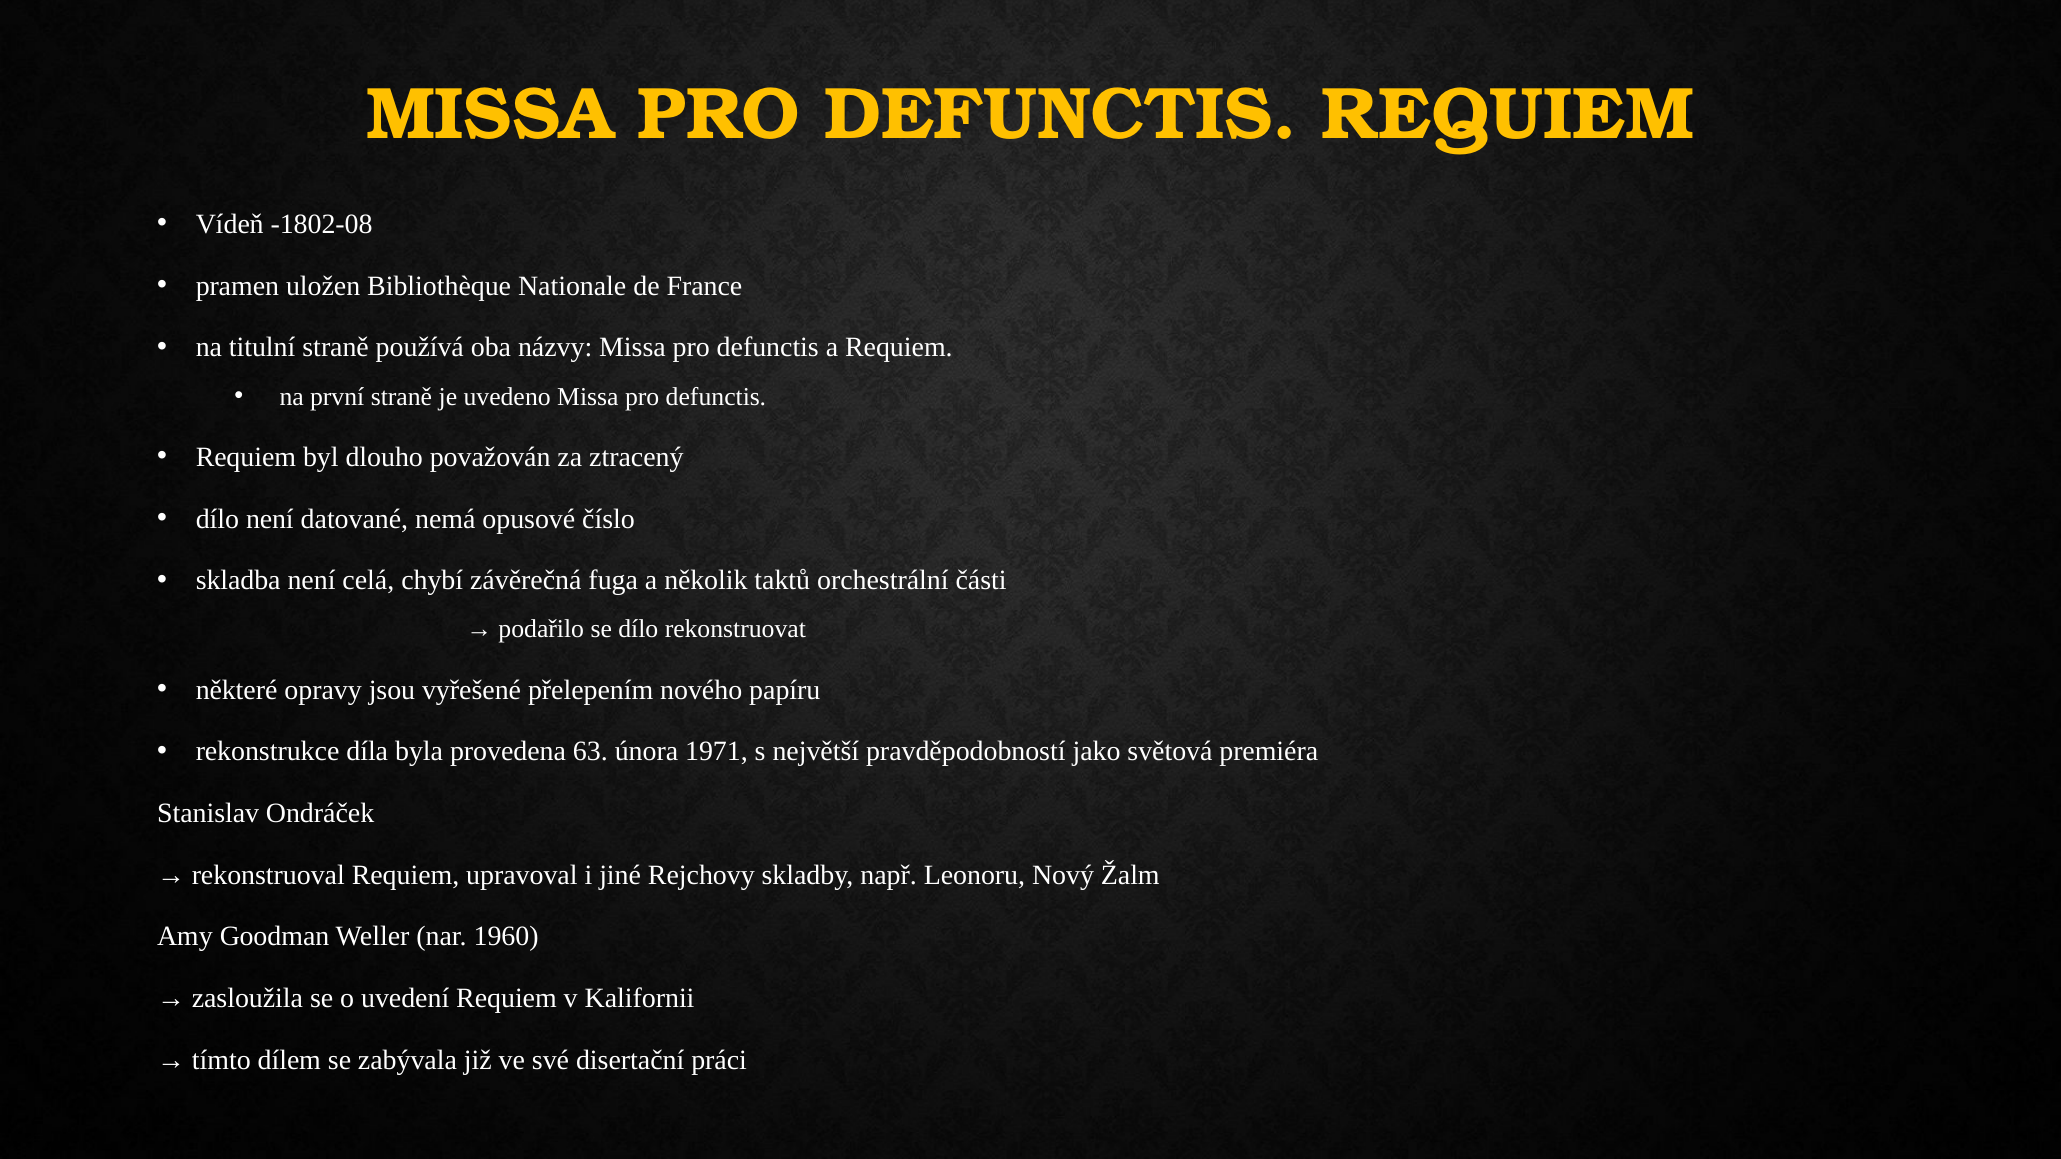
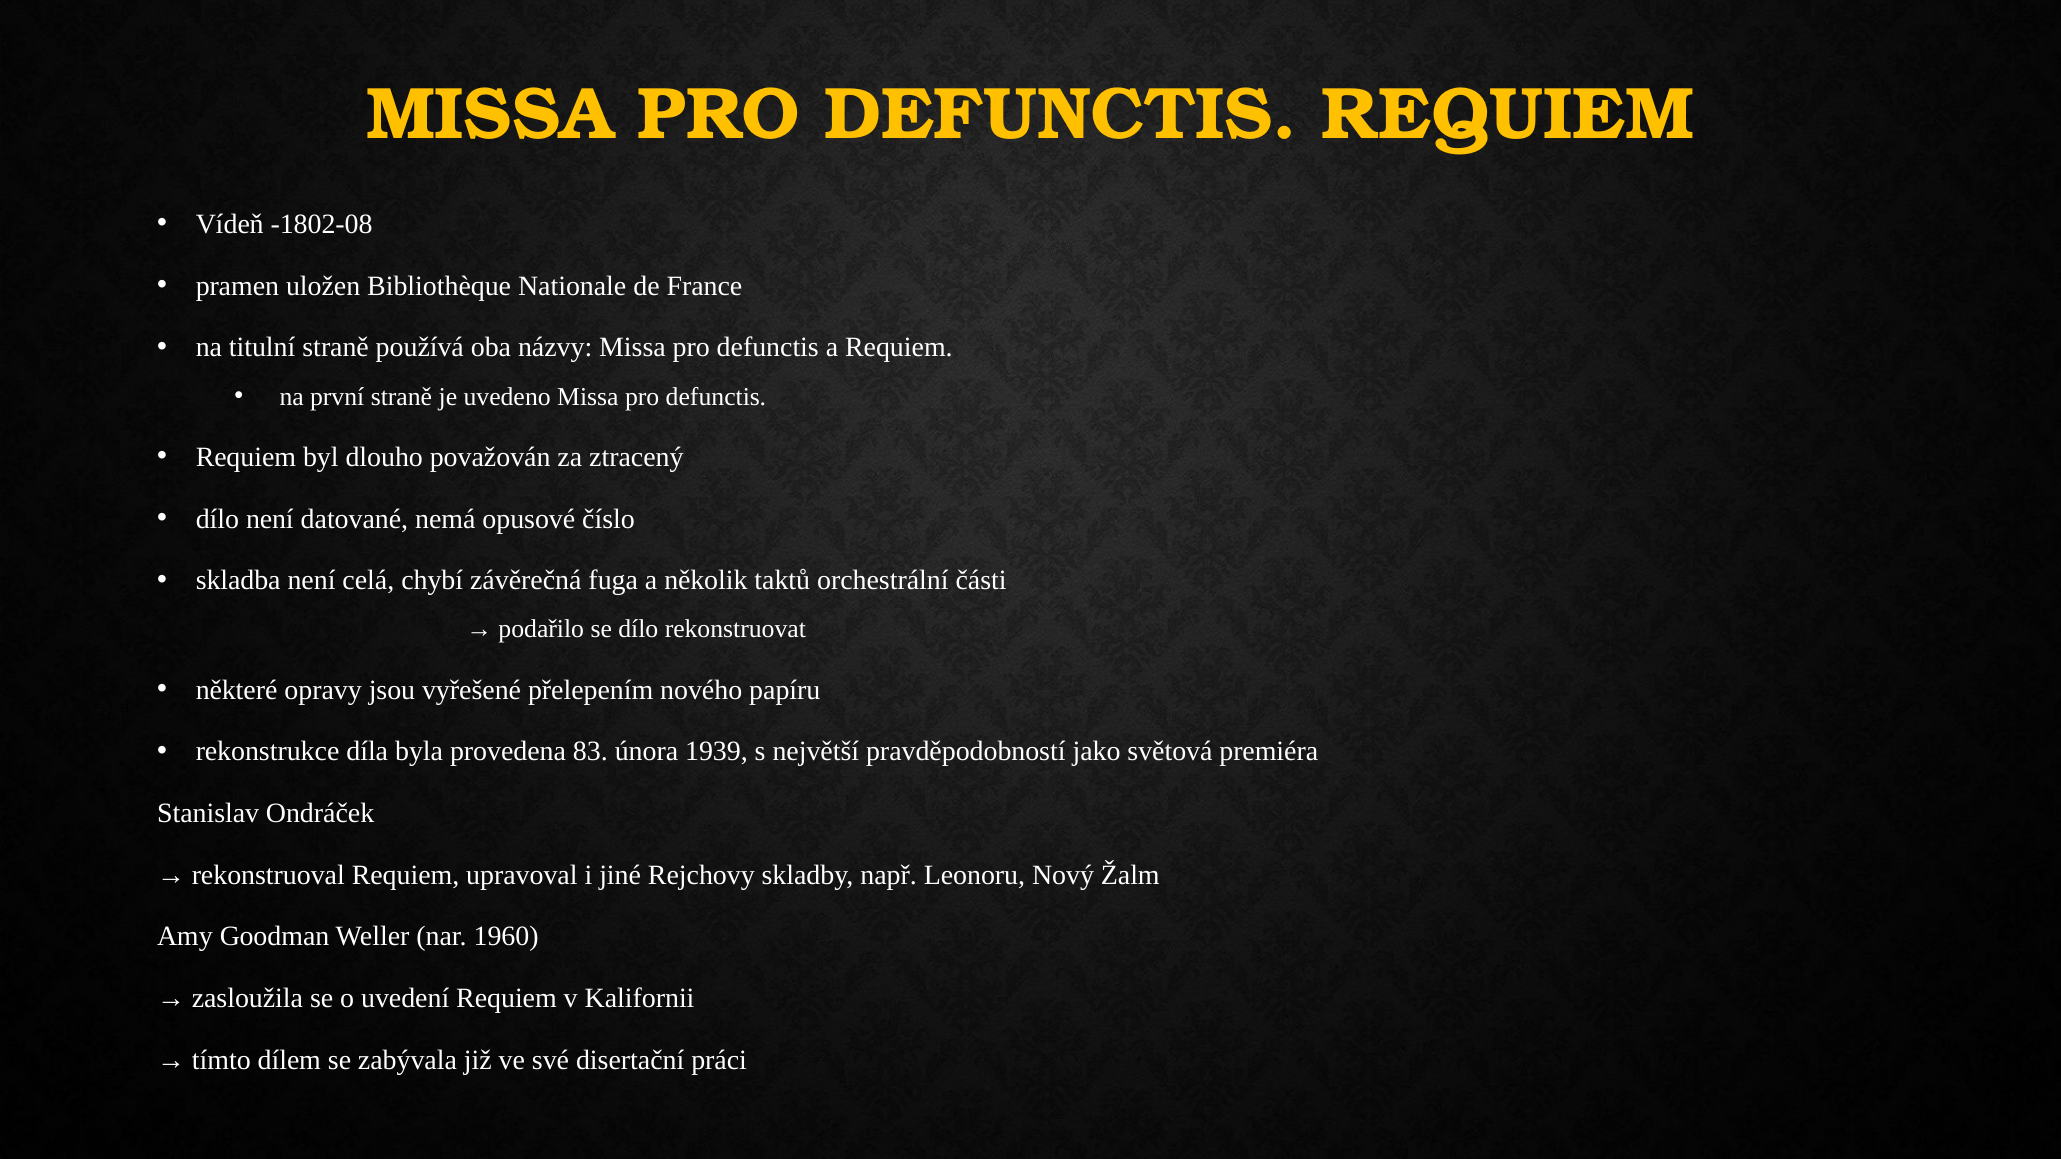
63: 63 -> 83
1971: 1971 -> 1939
